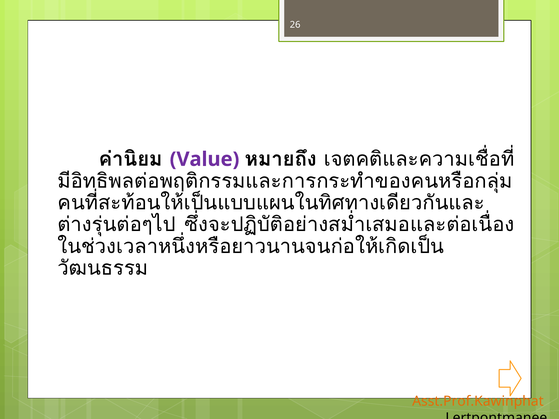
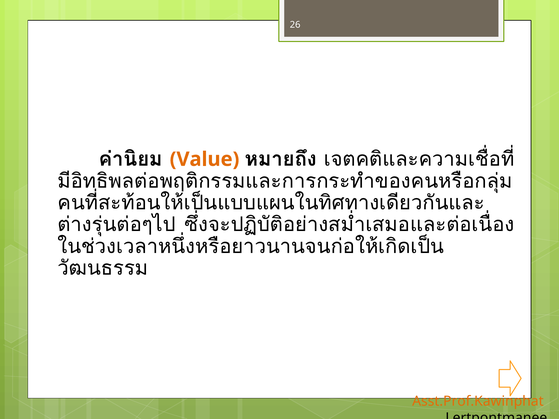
Value colour: purple -> orange
